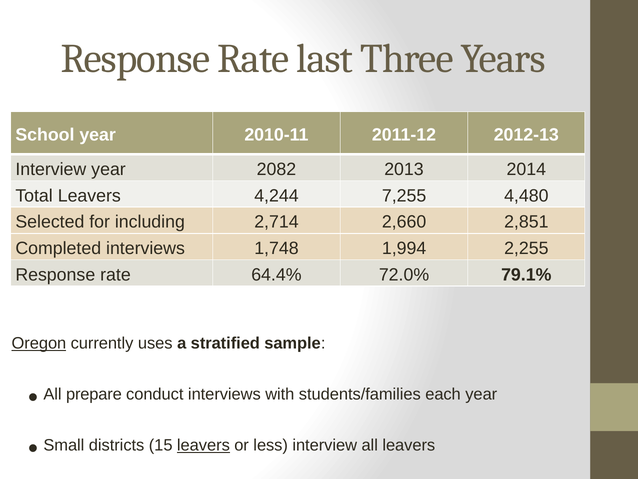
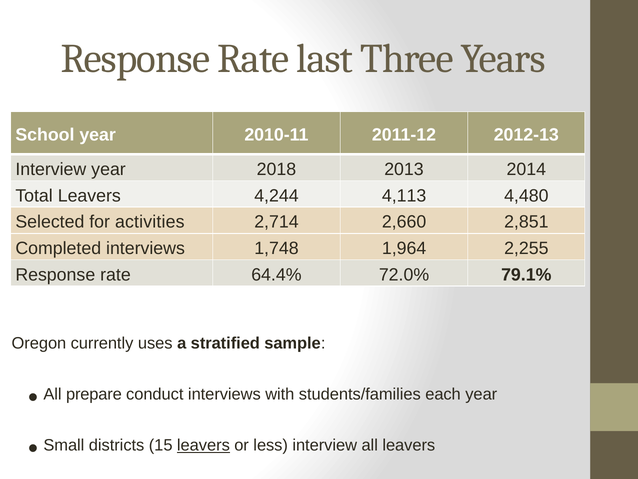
2082: 2082 -> 2018
7,255: 7,255 -> 4,113
including: including -> activities
1,994: 1,994 -> 1,964
Oregon underline: present -> none
